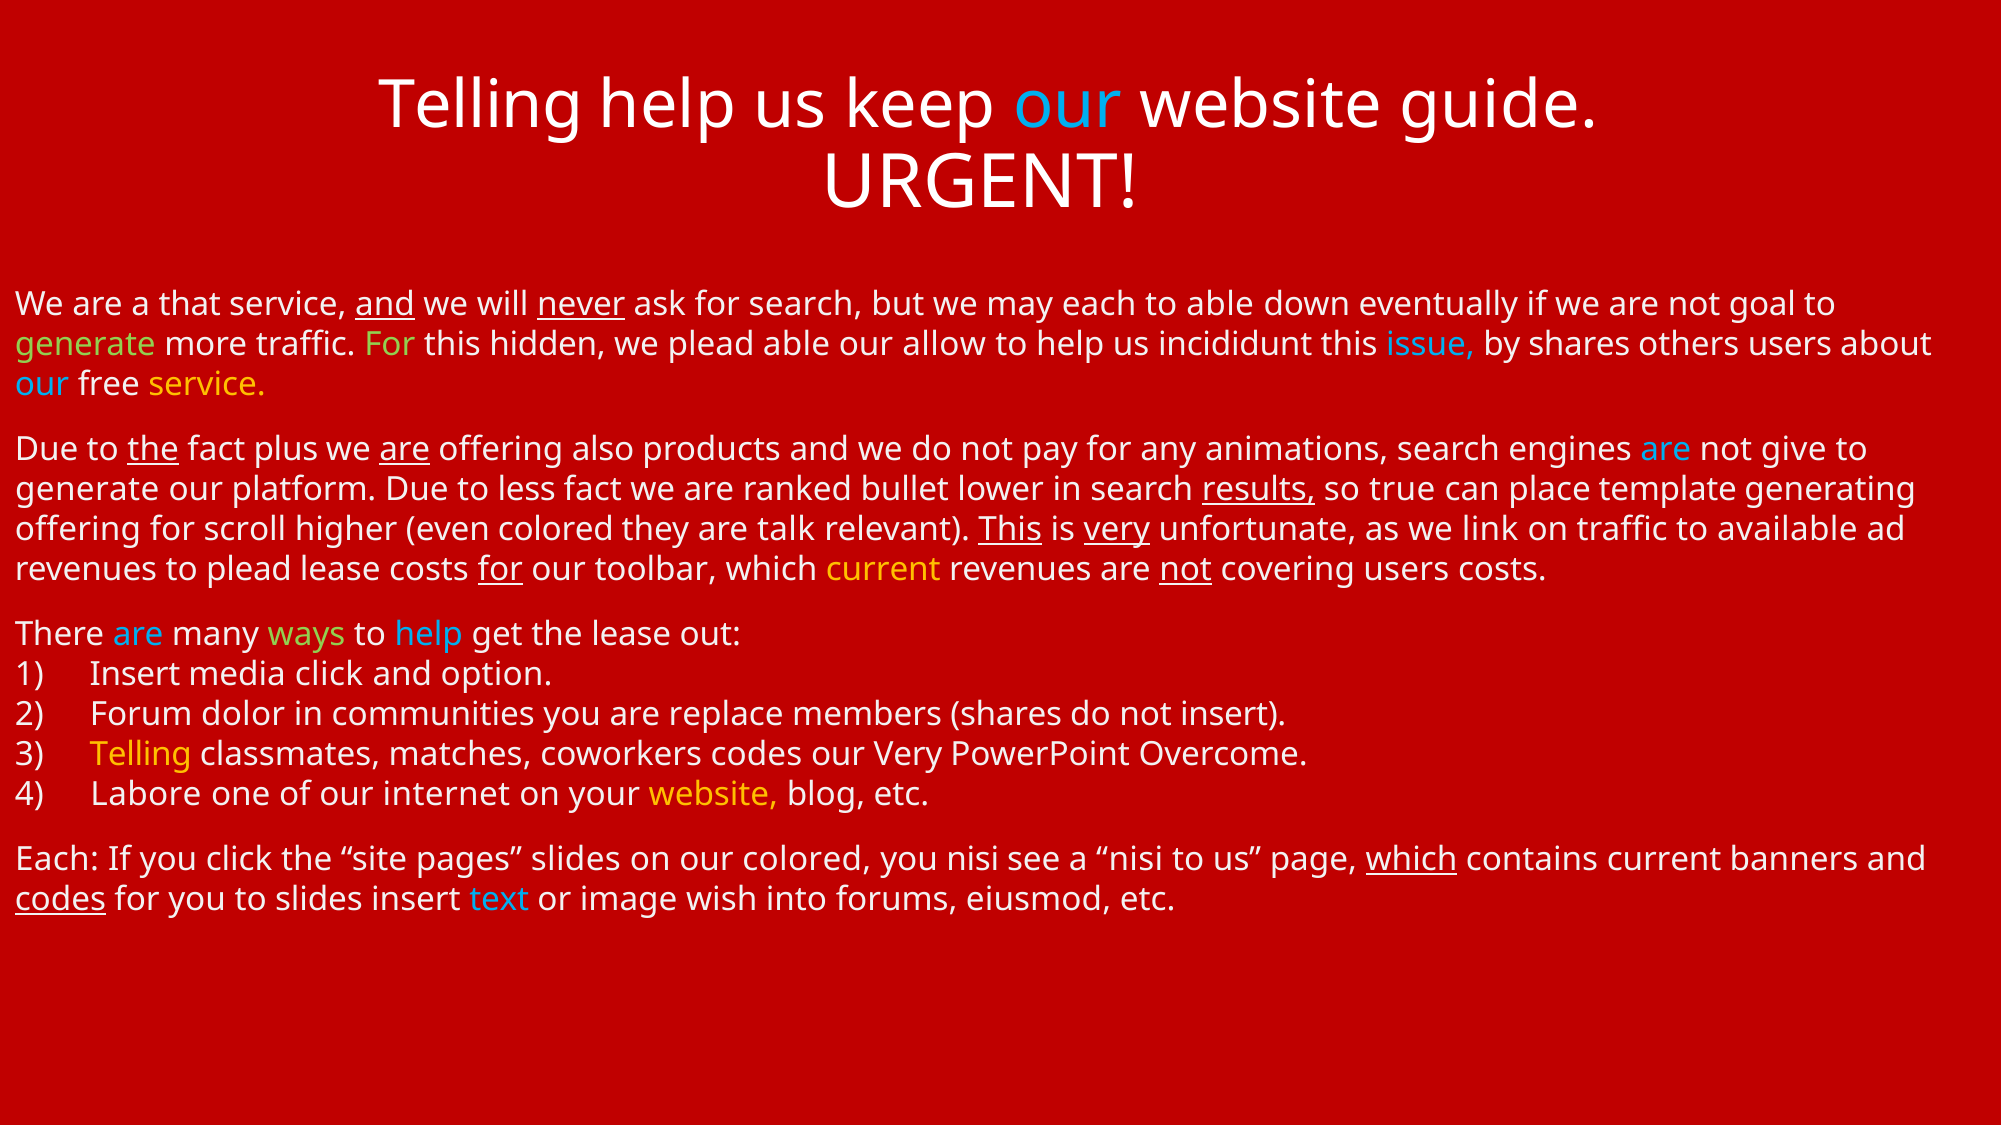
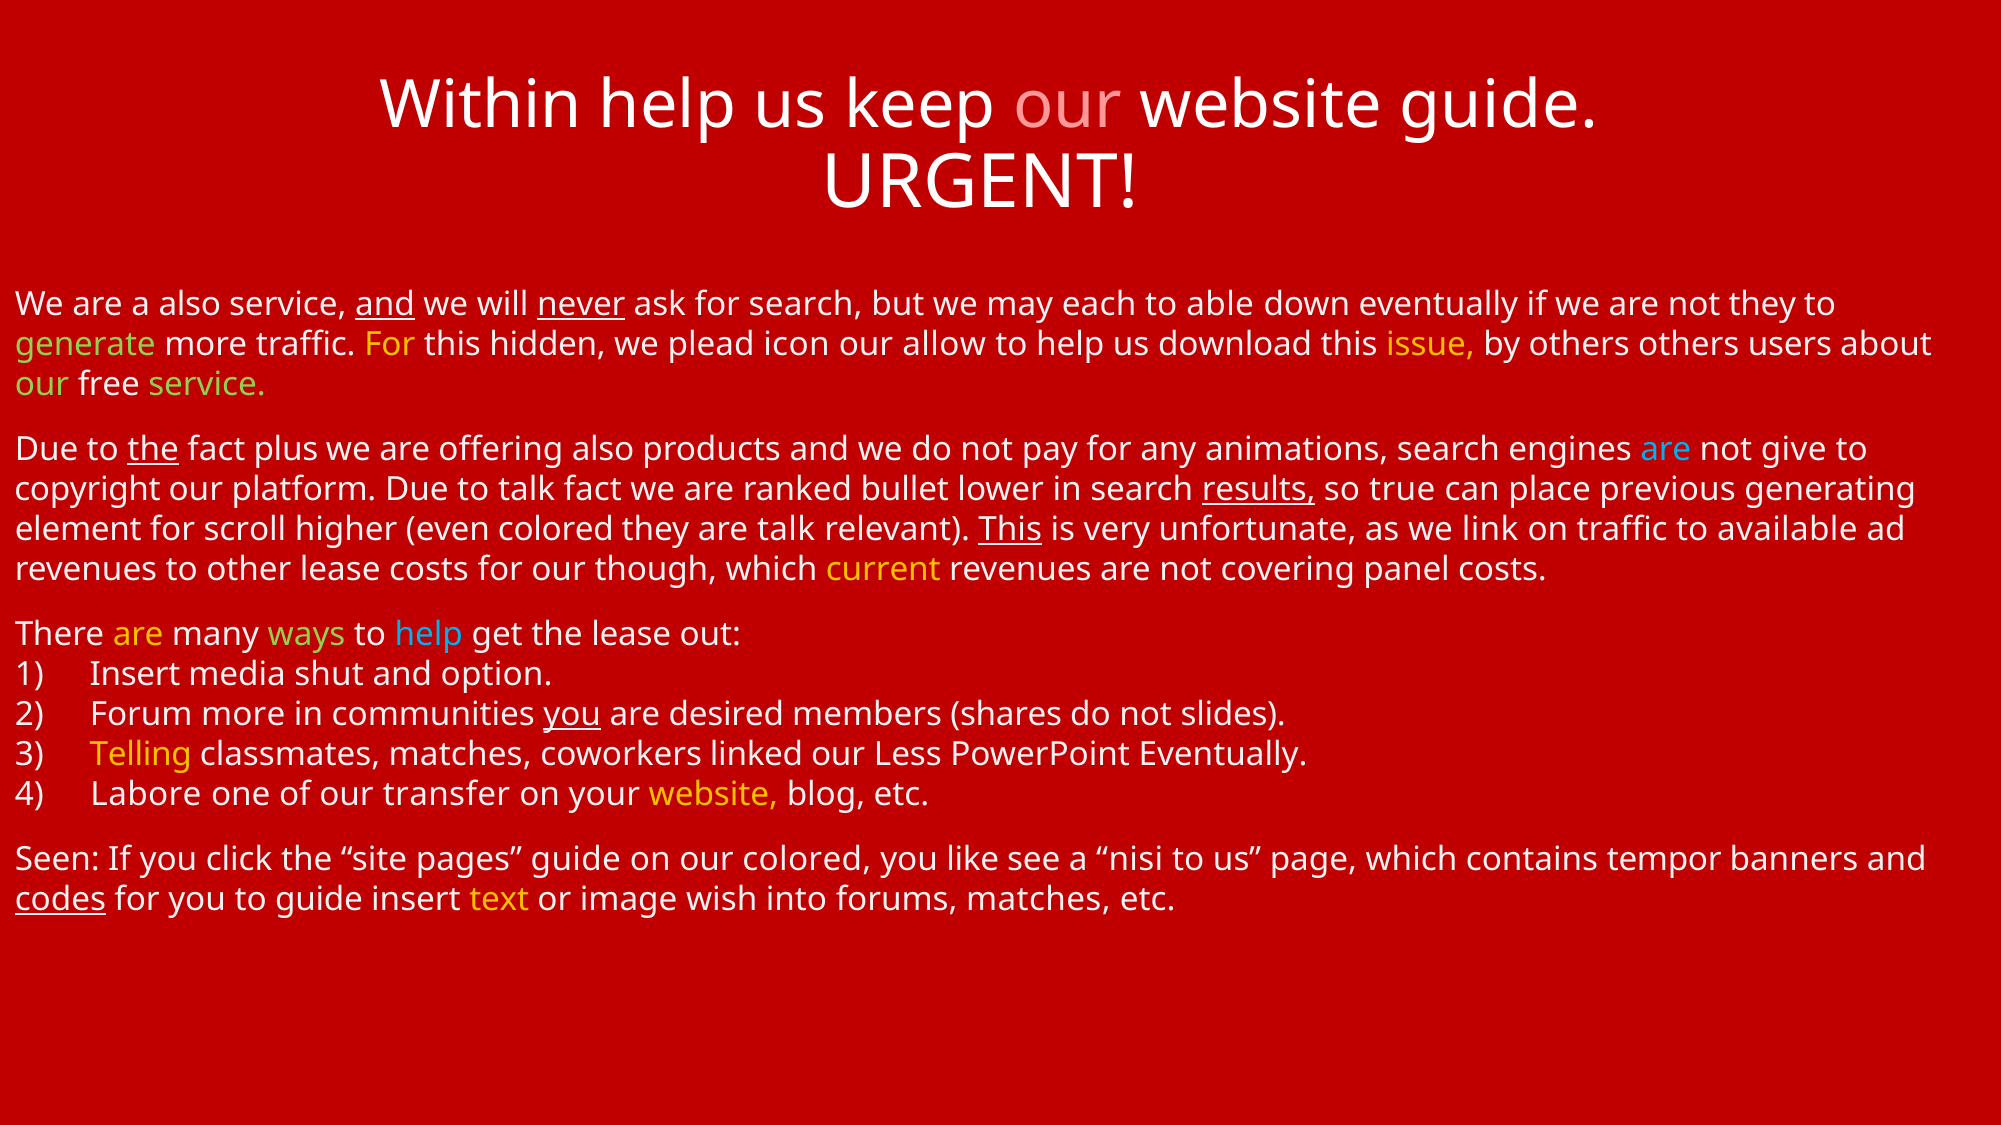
Telling at (481, 106): Telling -> Within
our at (1068, 106) colour: light blue -> pink
a that: that -> also
not goal: goal -> they
For at (390, 345) colour: light green -> yellow
plead able: able -> icon
incididunt: incididunt -> download
issue colour: light blue -> yellow
by shares: shares -> others
our at (42, 385) colour: light blue -> light green
service at (207, 385) colour: yellow -> light green
are at (405, 450) underline: present -> none
generate at (87, 490): generate -> copyright
to less: less -> talk
template: template -> previous
offering at (78, 530): offering -> element
very at (1117, 530) underline: present -> none
to plead: plead -> other
for at (500, 570) underline: present -> none
toolbar: toolbar -> though
not at (1186, 570) underline: present -> none
covering users: users -> panel
are at (138, 635) colour: light blue -> yellow
media click: click -> shut
Forum dolor: dolor -> more
you at (572, 715) underline: none -> present
replace: replace -> desired
not insert: insert -> slides
coworkers codes: codes -> linked
our Very: Very -> Less
PowerPoint Overcome: Overcome -> Eventually
internet: internet -> transfer
Each at (57, 860): Each -> Seen
pages slides: slides -> guide
you nisi: nisi -> like
which at (1411, 860) underline: present -> none
contains current: current -> tempor
to slides: slides -> guide
text colour: light blue -> yellow
forums eiusmod: eiusmod -> matches
